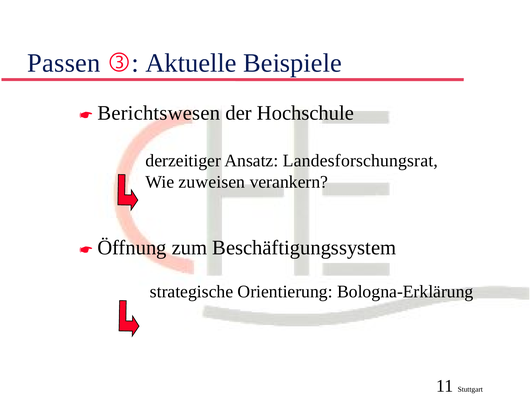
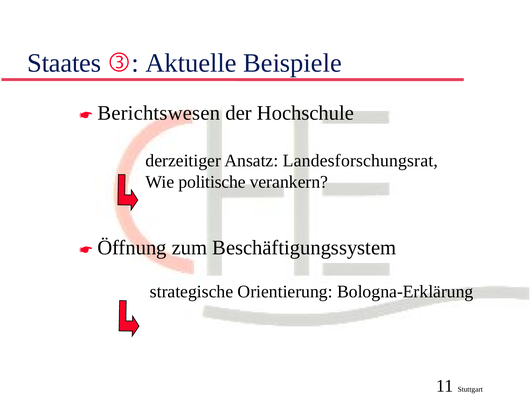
Passen: Passen -> Staates
zuweisen: zuweisen -> politische
